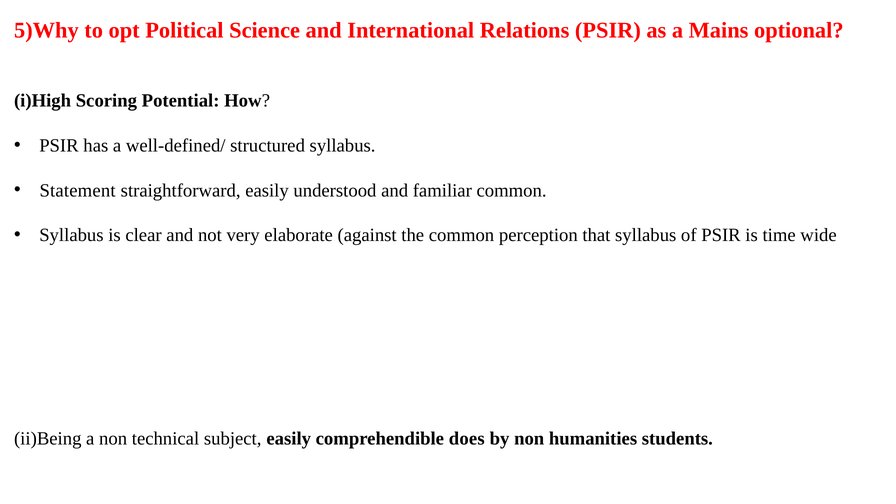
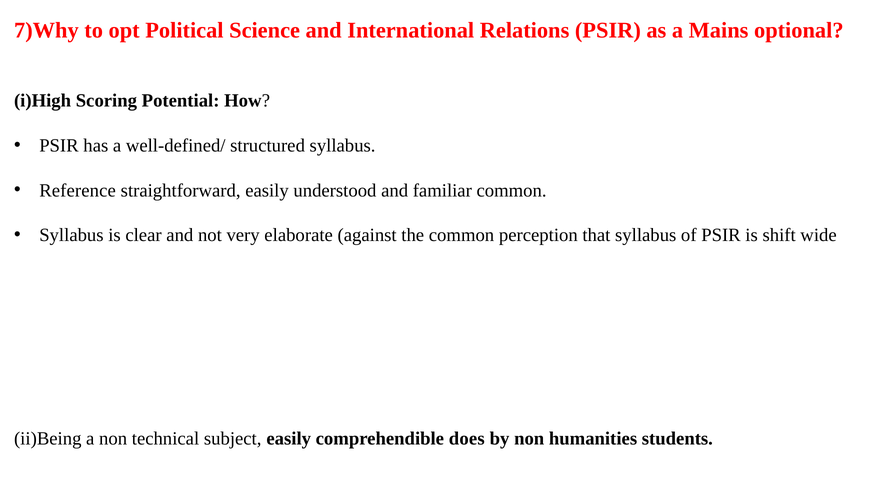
5)Why: 5)Why -> 7)Why
Statement: Statement -> Reference
time: time -> shift
